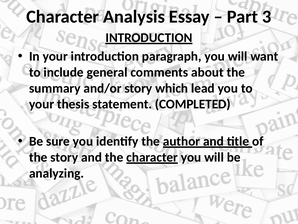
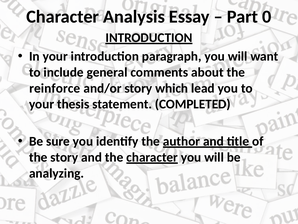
3: 3 -> 0
summary: summary -> reinforce
